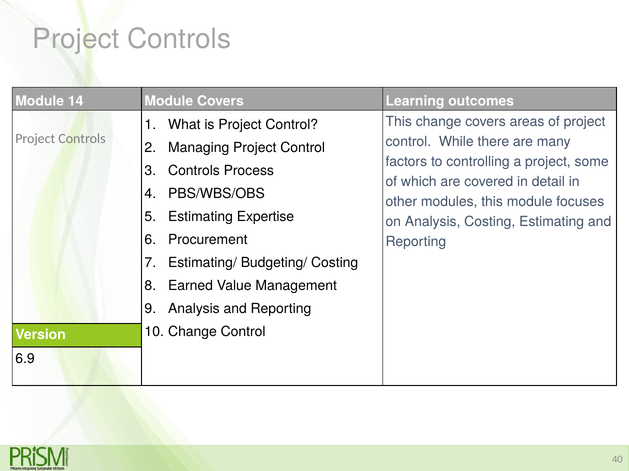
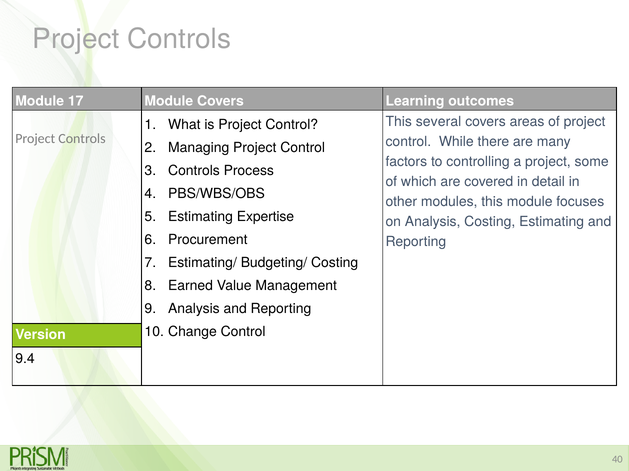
14: 14 -> 17
This change: change -> several
6.9: 6.9 -> 9.4
